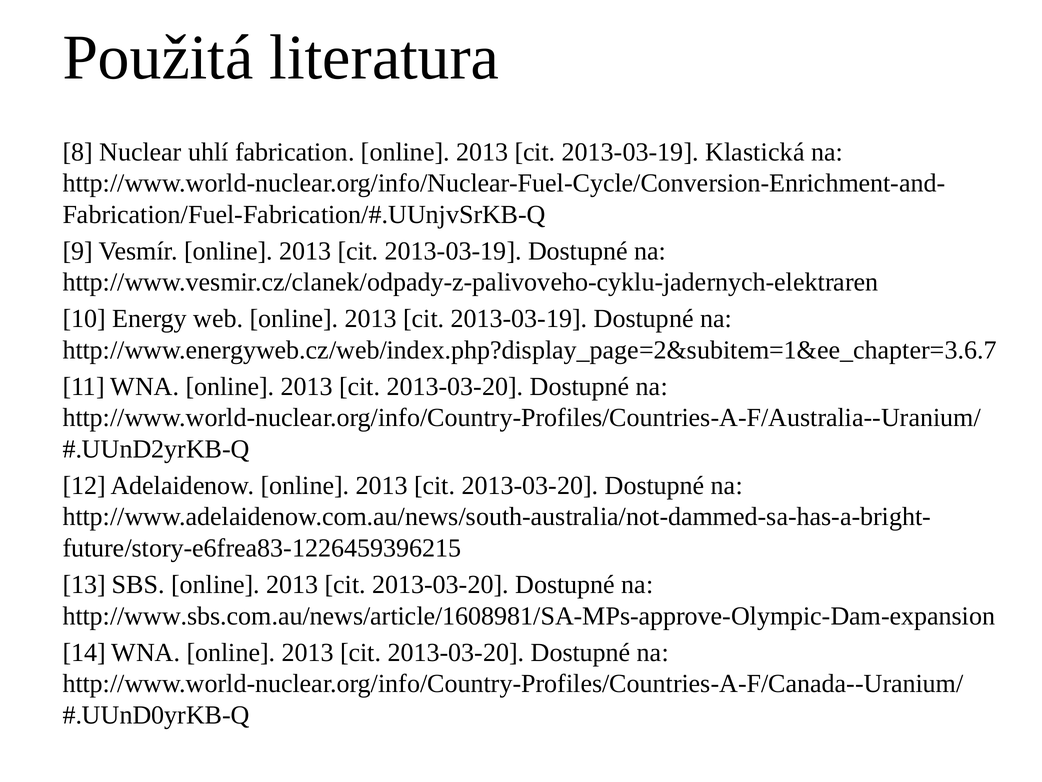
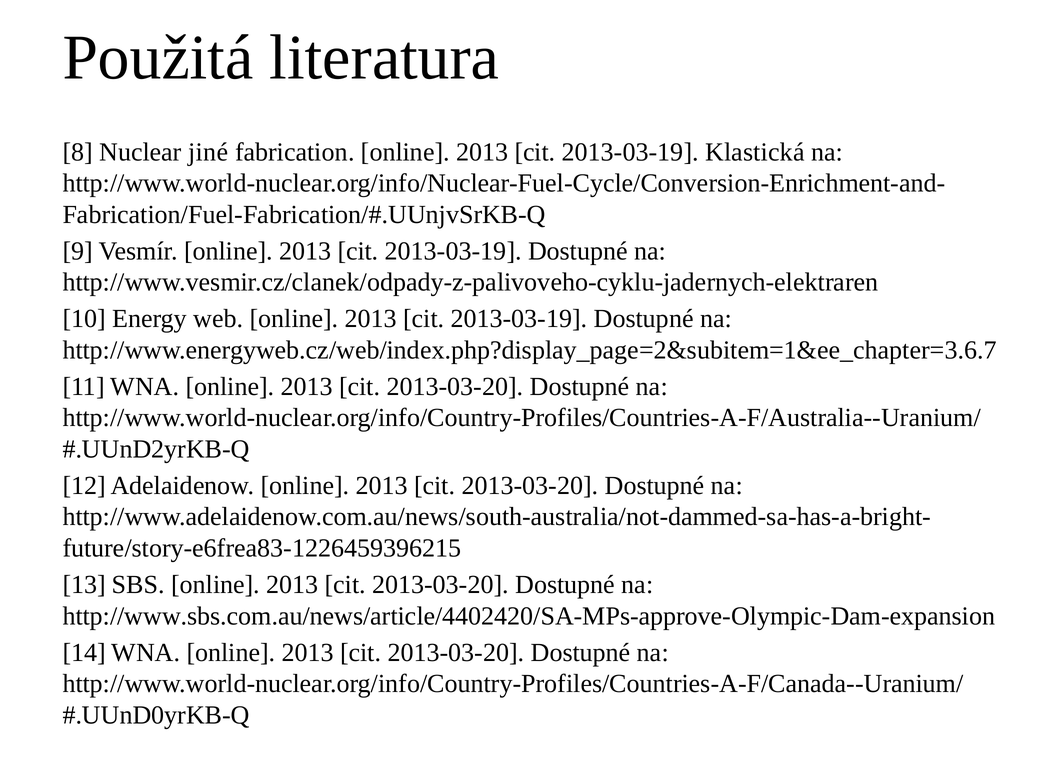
uhlí: uhlí -> jiné
http://www.sbs.com.au/news/article/1608981/SA-MPs-approve-Olympic-Dam-expansion: http://www.sbs.com.au/news/article/1608981/SA-MPs-approve-Olympic-Dam-expansion -> http://www.sbs.com.au/news/article/4402420/SA-MPs-approve-Olympic-Dam-expansion
